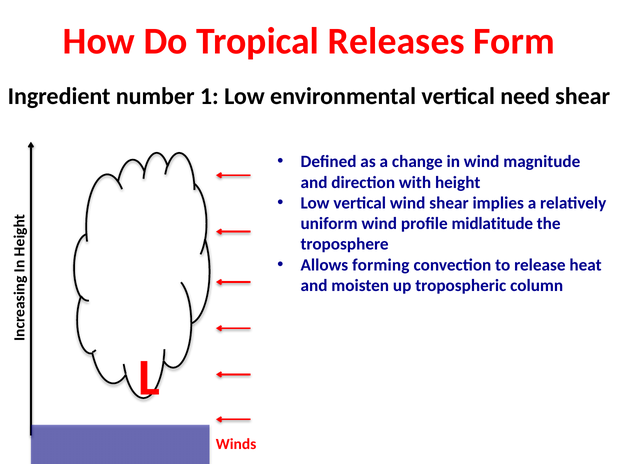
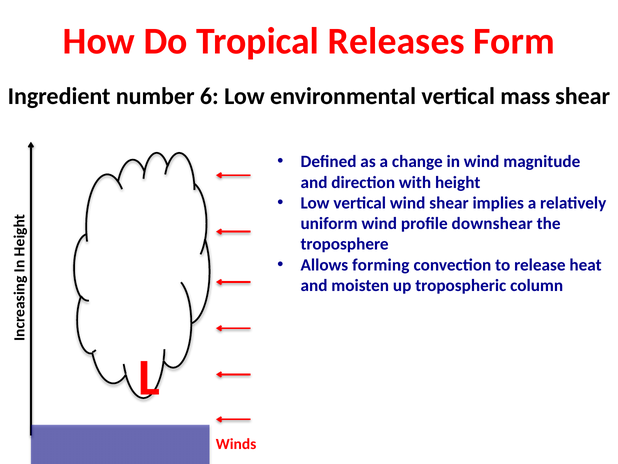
1: 1 -> 6
need: need -> mass
midlatitude: midlatitude -> downshear
